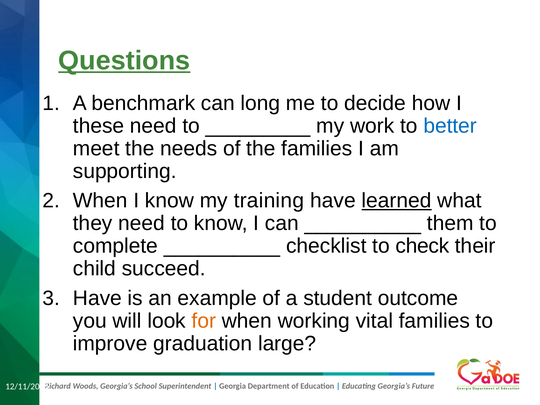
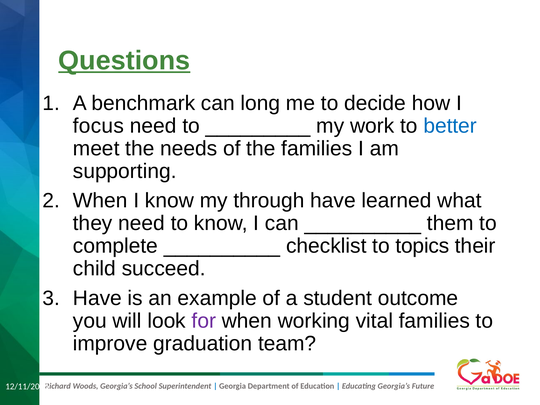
these: these -> focus
training: training -> through
learned underline: present -> none
check: check -> topics
for colour: orange -> purple
large: large -> team
